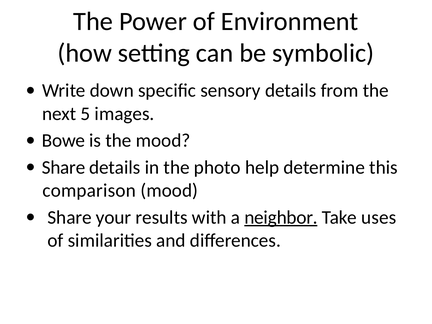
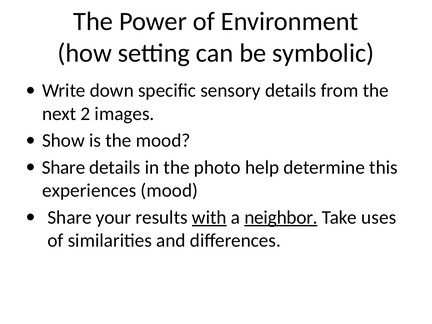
5: 5 -> 2
Bowe: Bowe -> Show
comparison: comparison -> experiences
with underline: none -> present
